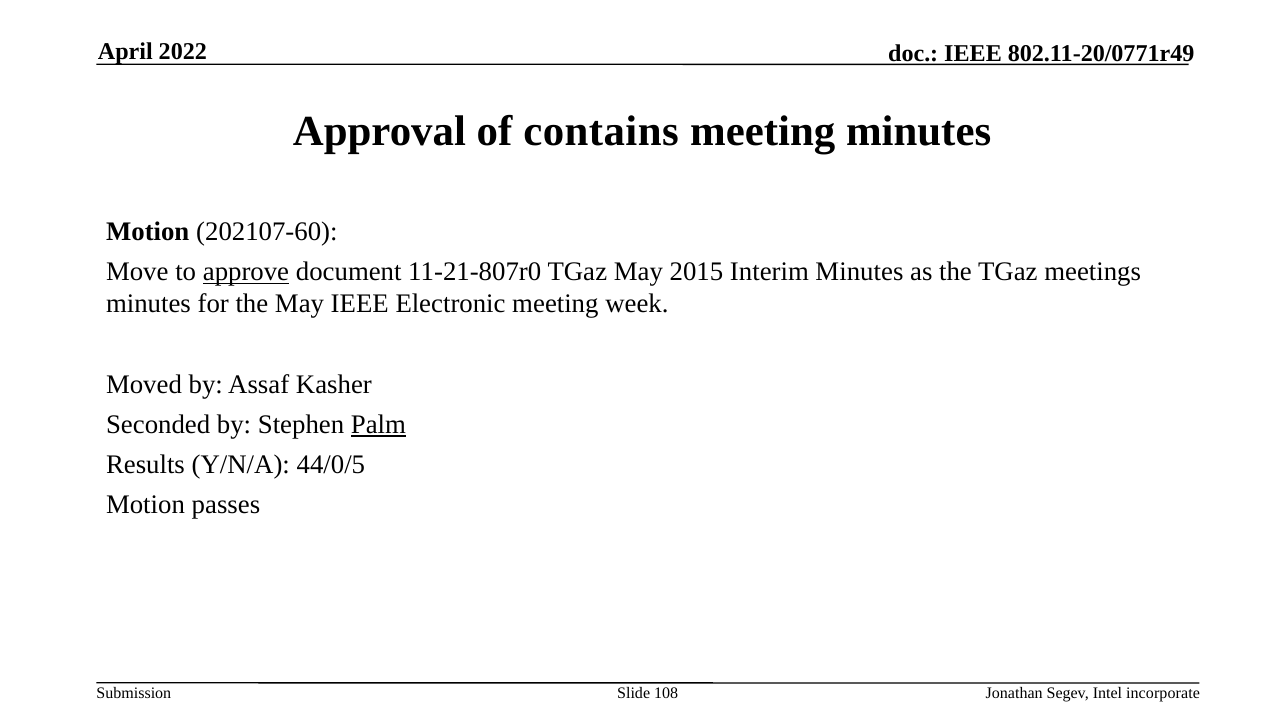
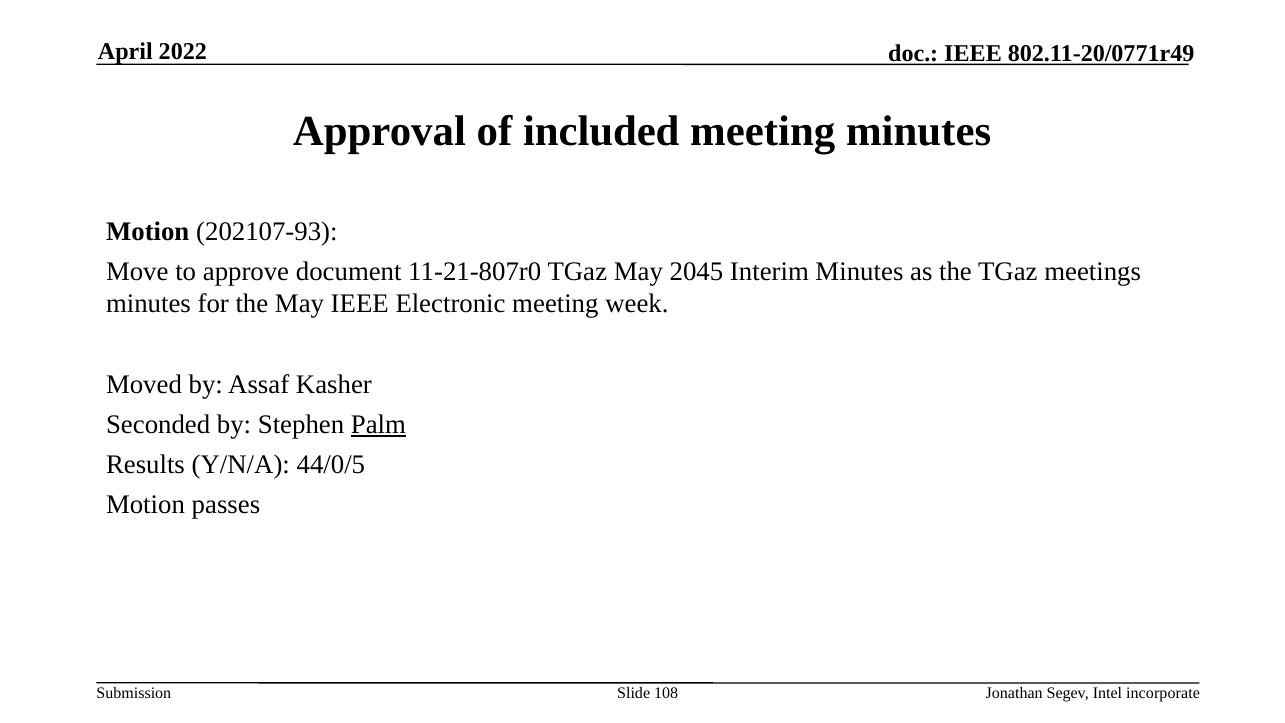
contains: contains -> included
202107-60: 202107-60 -> 202107-93
approve underline: present -> none
2015: 2015 -> 2045
